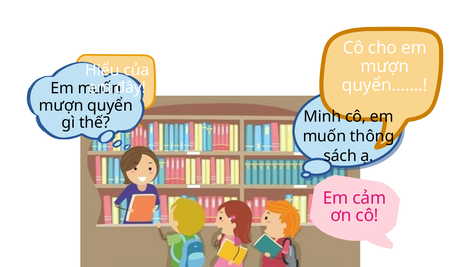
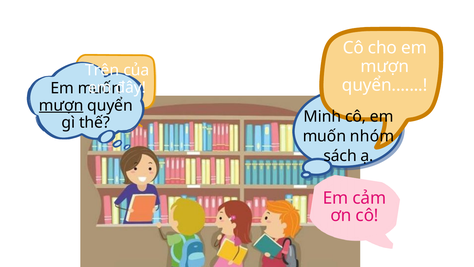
Hiểu: Hiểu -> Trên
mượn at (61, 105) underline: none -> present
thông: thông -> nhóm
